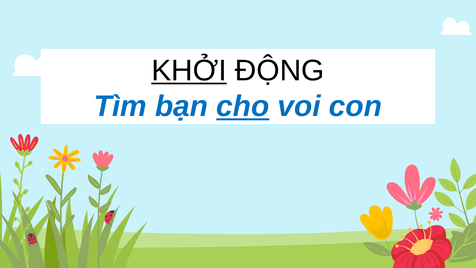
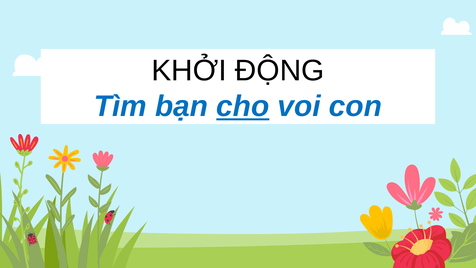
KHỞI underline: present -> none
